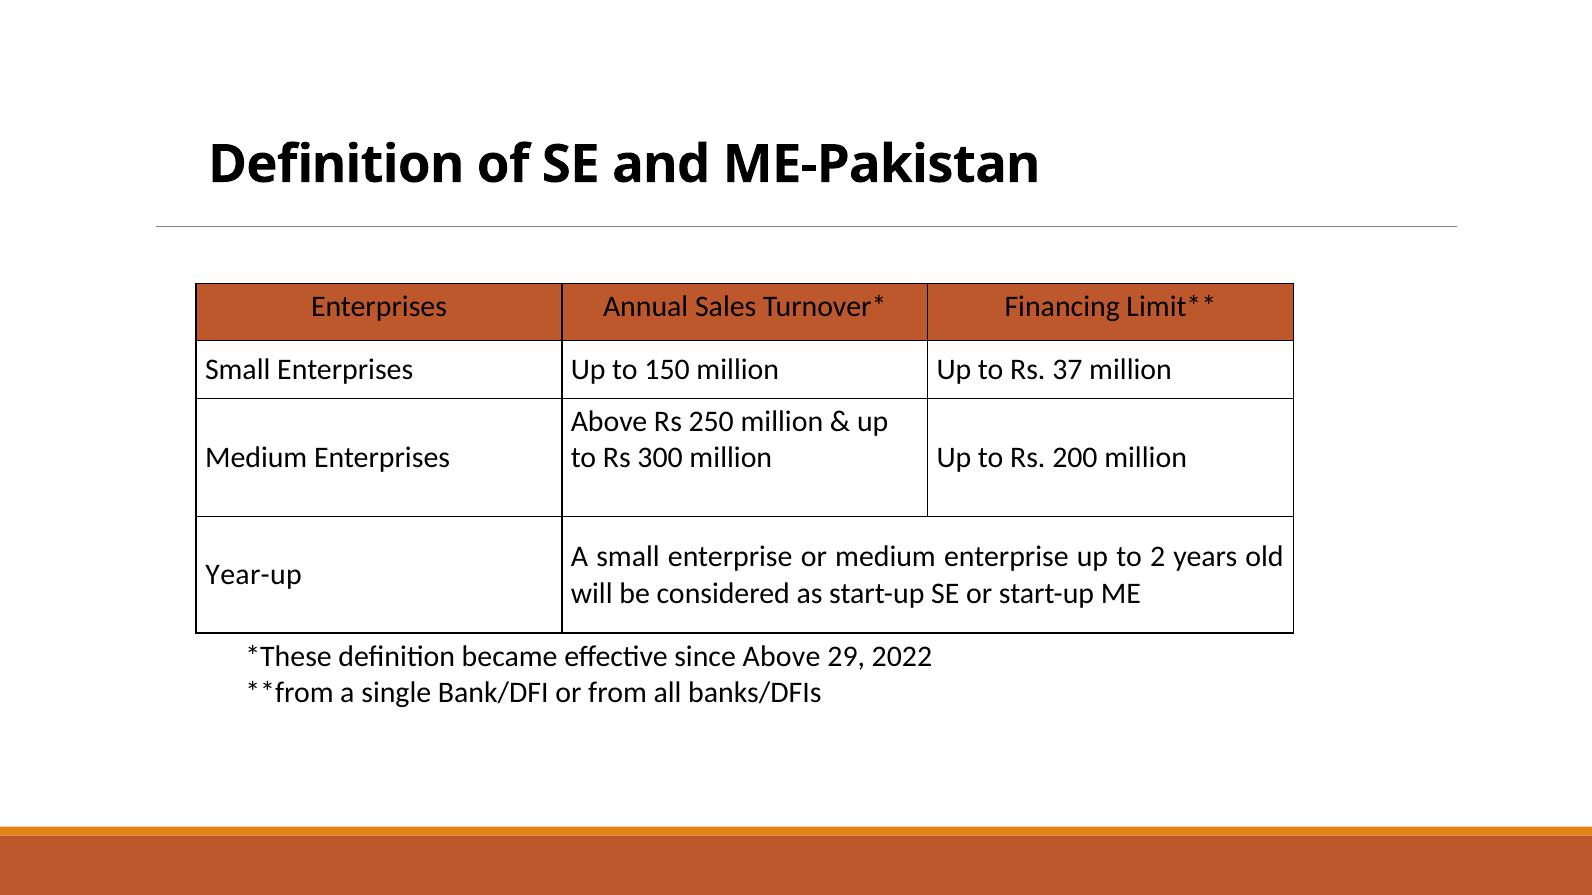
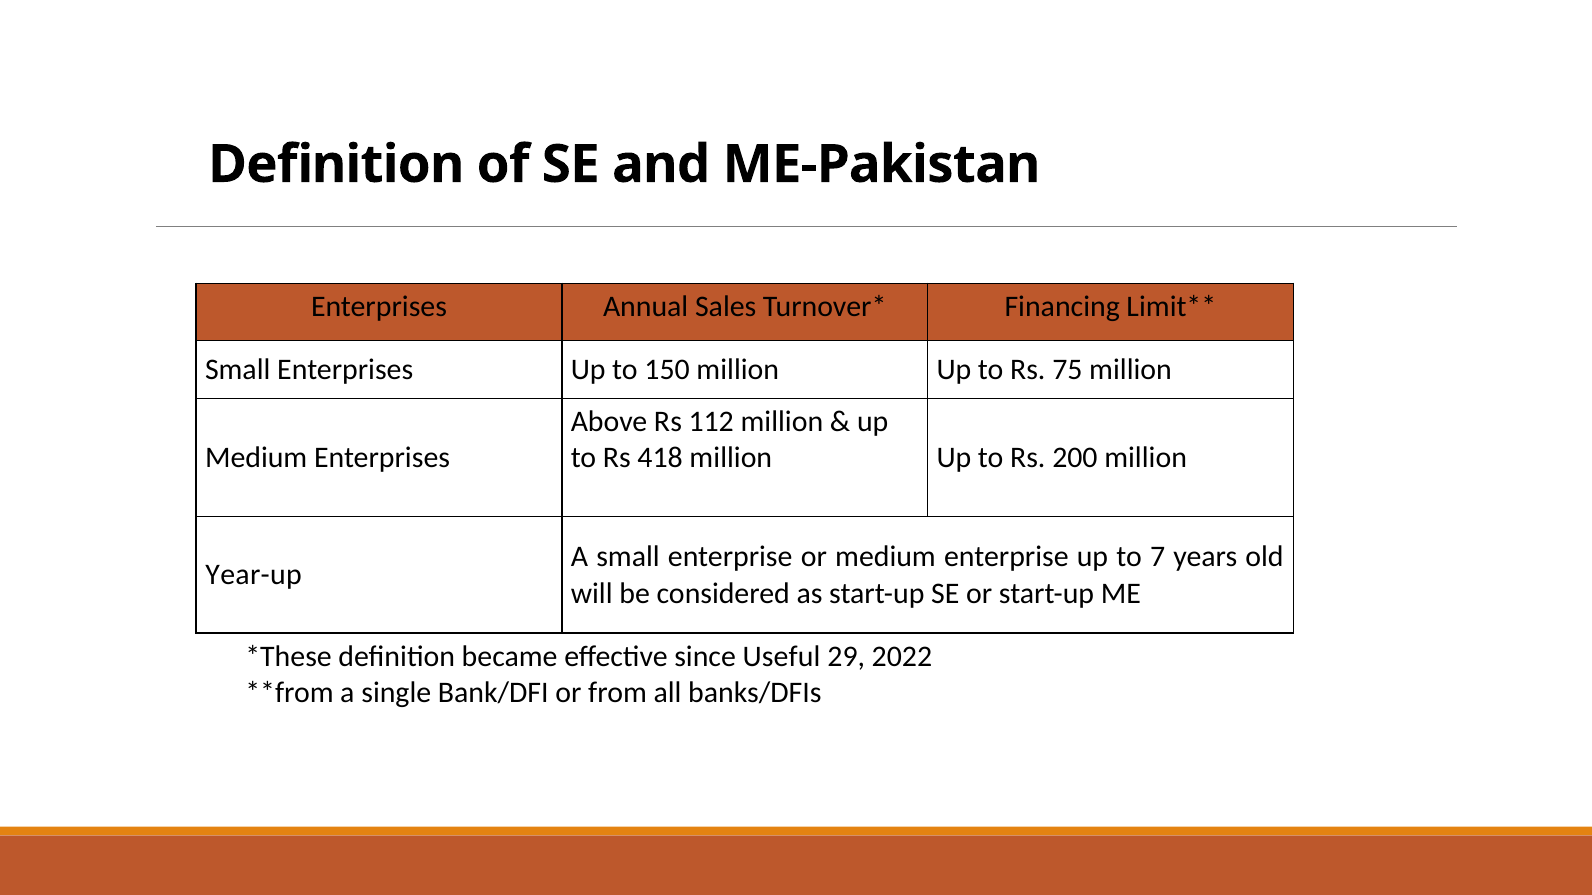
37: 37 -> 75
250: 250 -> 112
300: 300 -> 418
2: 2 -> 7
since Above: Above -> Useful
